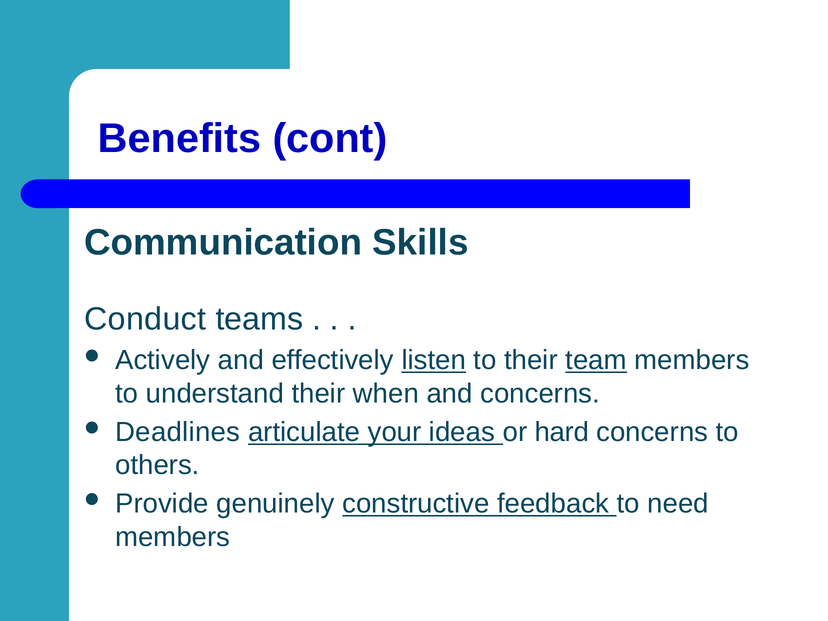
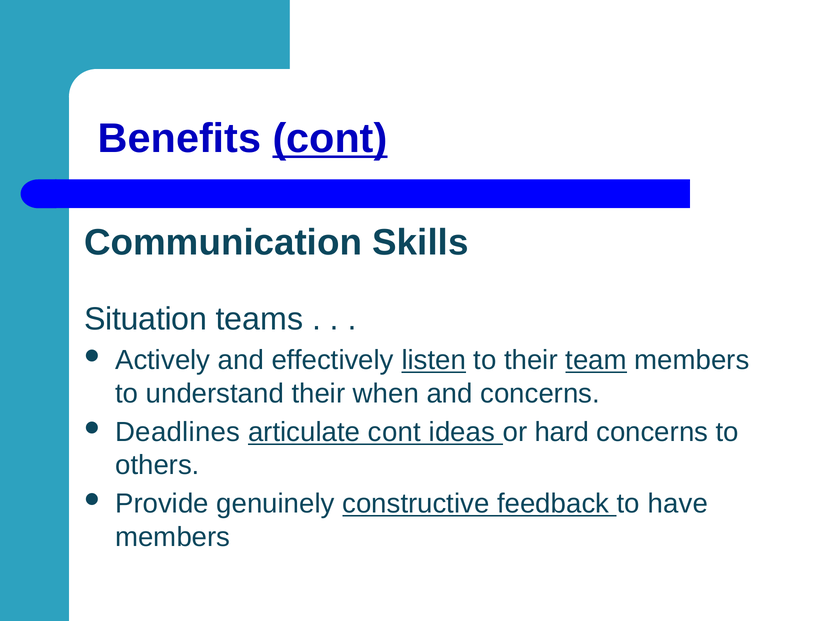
cont at (330, 139) underline: none -> present
Conduct: Conduct -> Situation
articulate your: your -> cont
need: need -> have
